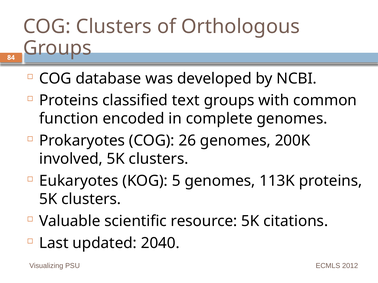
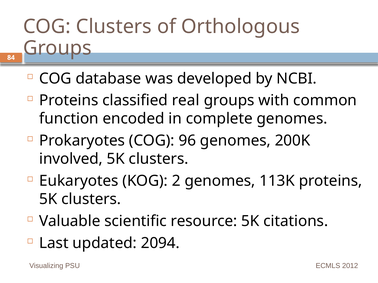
text: text -> real
26: 26 -> 96
5: 5 -> 2
2040: 2040 -> 2094
